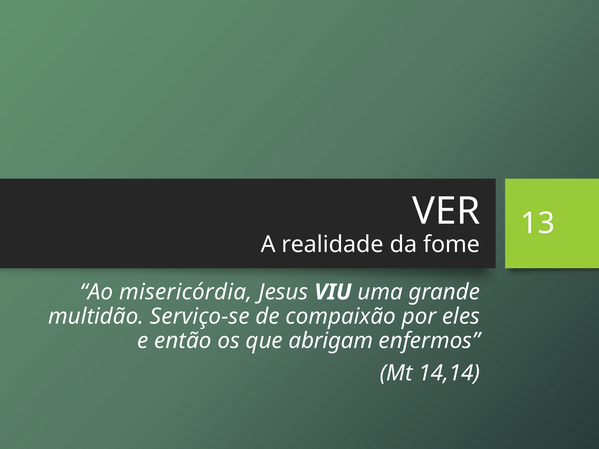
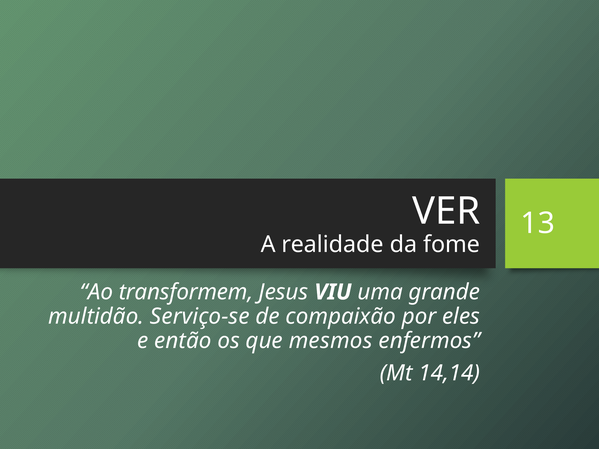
misericórdia: misericórdia -> transformem
abrigam: abrigam -> mesmos
